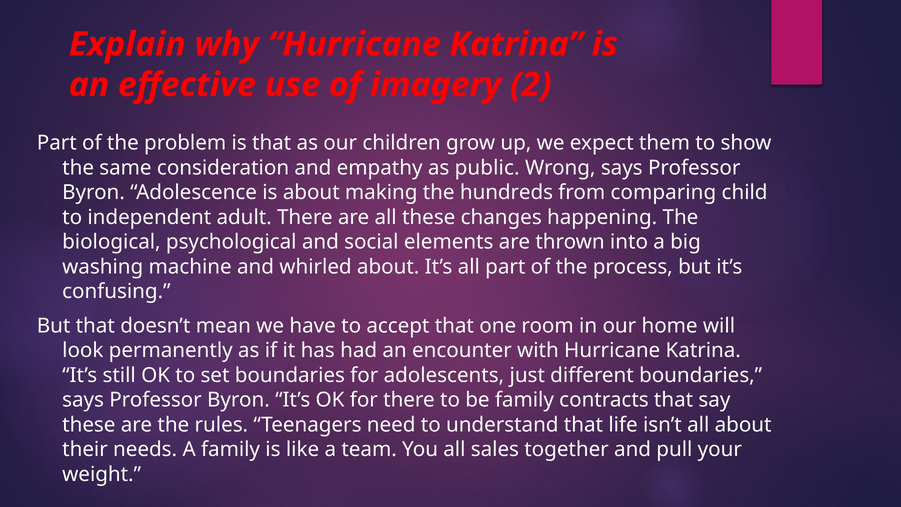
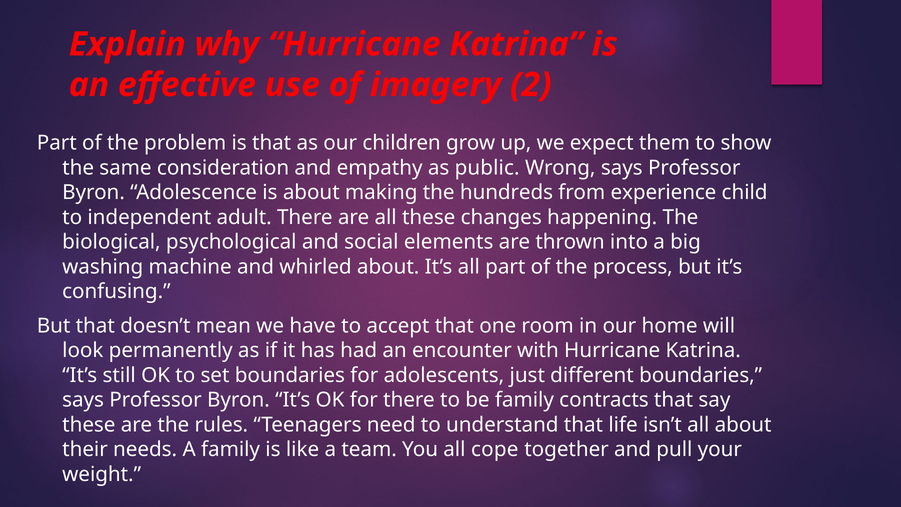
comparing: comparing -> experience
sales: sales -> cope
